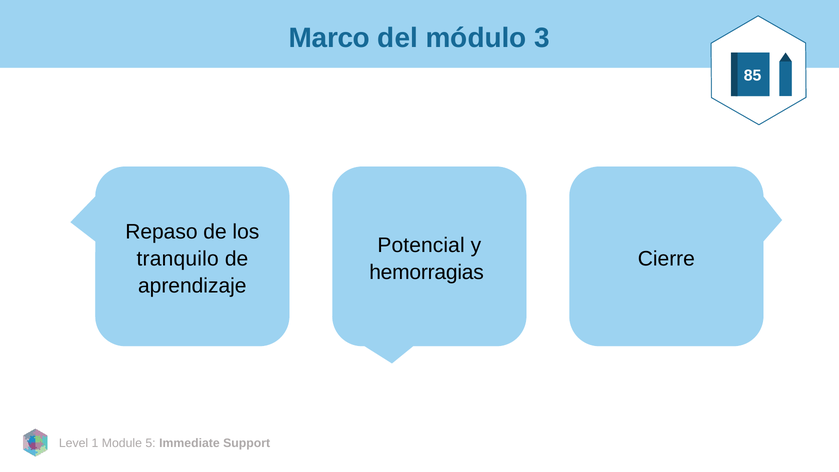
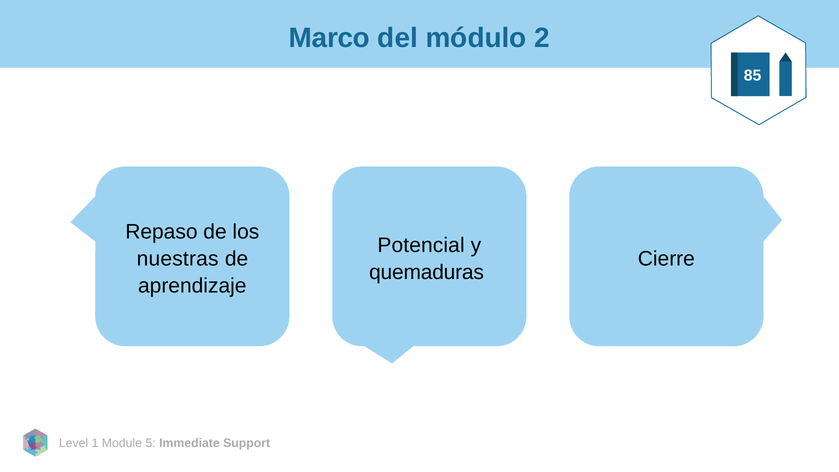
3: 3 -> 2
tranquilo: tranquilo -> nuestras
hemorragias: hemorragias -> quemaduras
